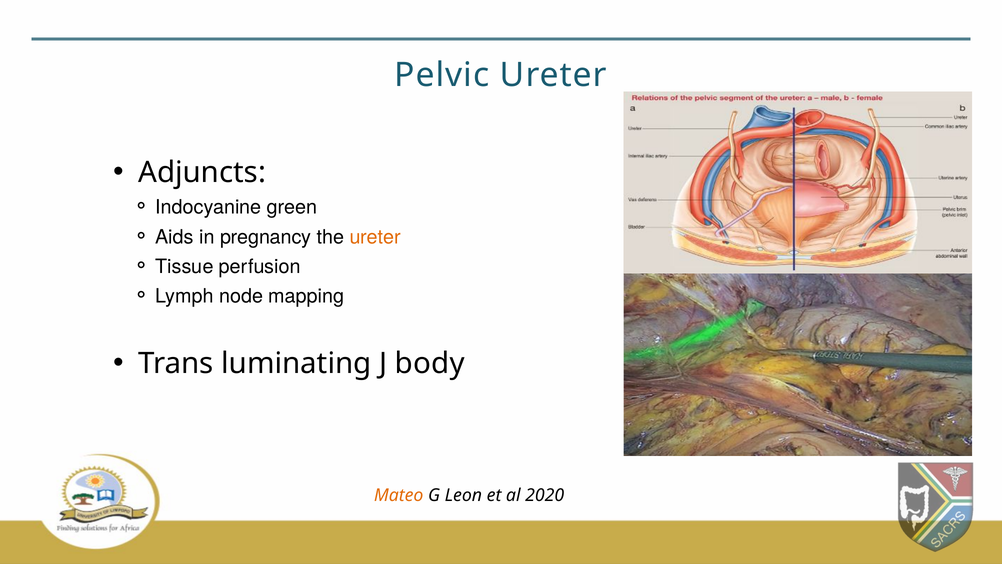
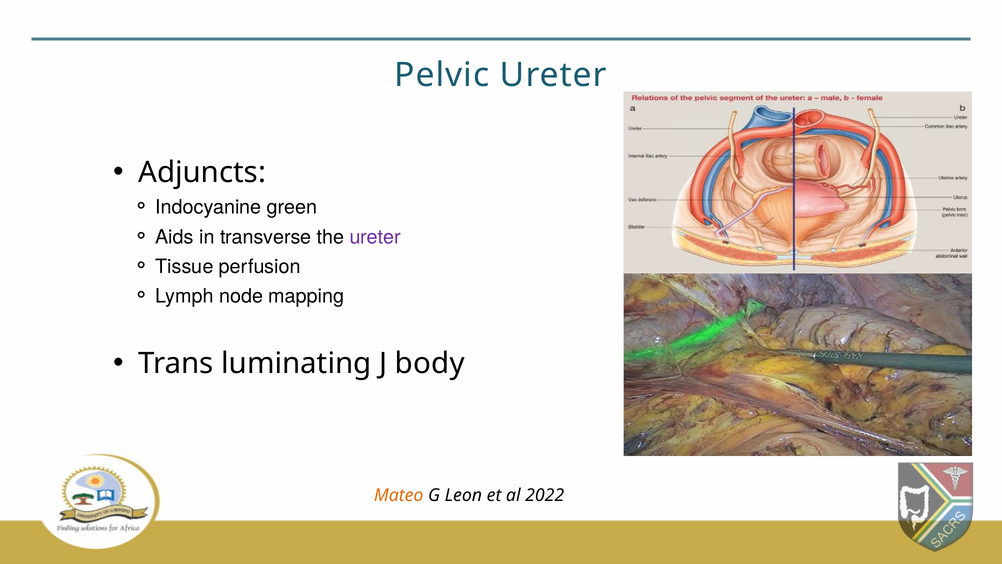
pregnancy: pregnancy -> transverse
ureter at (375, 237) colour: orange -> purple
2020: 2020 -> 2022
